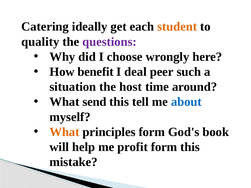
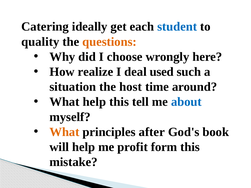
student colour: orange -> blue
questions colour: purple -> orange
benefit: benefit -> realize
peer: peer -> used
What send: send -> help
principles form: form -> after
